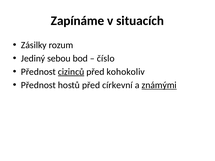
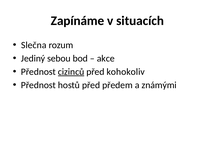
Zásilky: Zásilky -> Slečna
číslo: číslo -> akce
církevní: církevní -> předem
známými underline: present -> none
